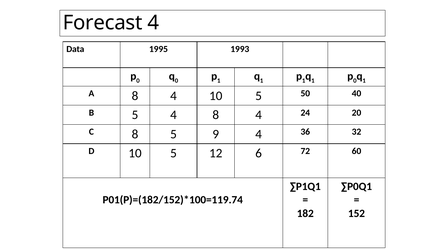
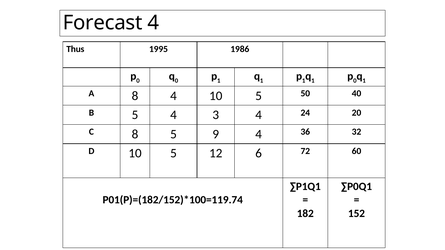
Data: Data -> Thus
1993: 1993 -> 1986
4 8: 8 -> 3
